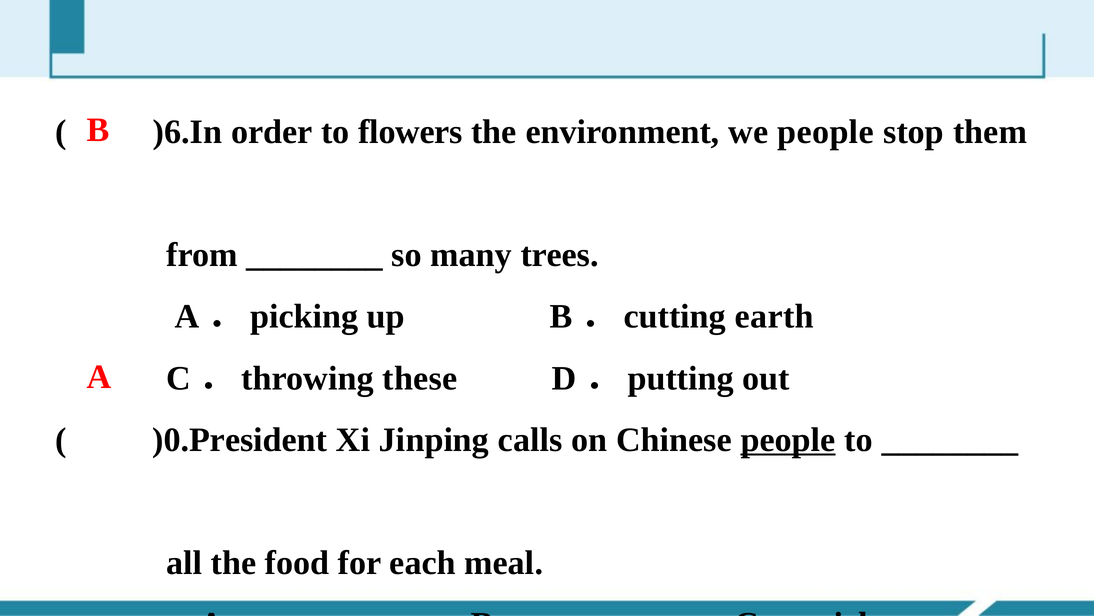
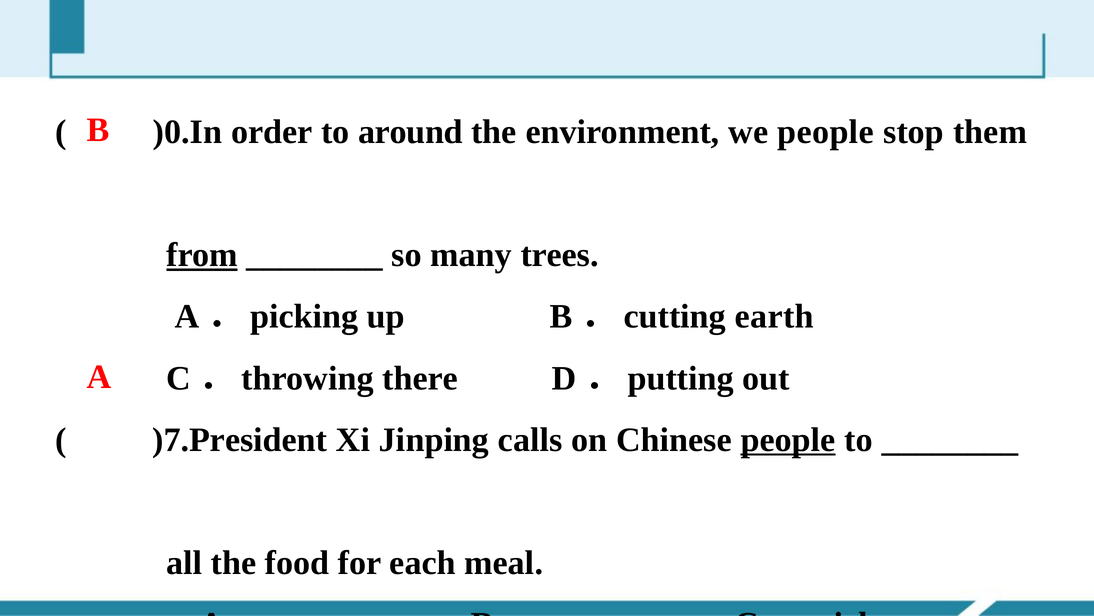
)6.In: )6.In -> )0.In
flowers: flowers -> around
from underline: none -> present
these: these -> there
)0.President: )0.President -> )7.President
